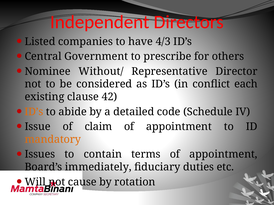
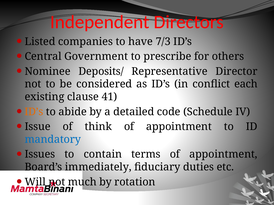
4/3: 4/3 -> 7/3
Without/: Without/ -> Deposits/
42: 42 -> 41
claim: claim -> think
mandatory colour: orange -> blue
cause: cause -> much
